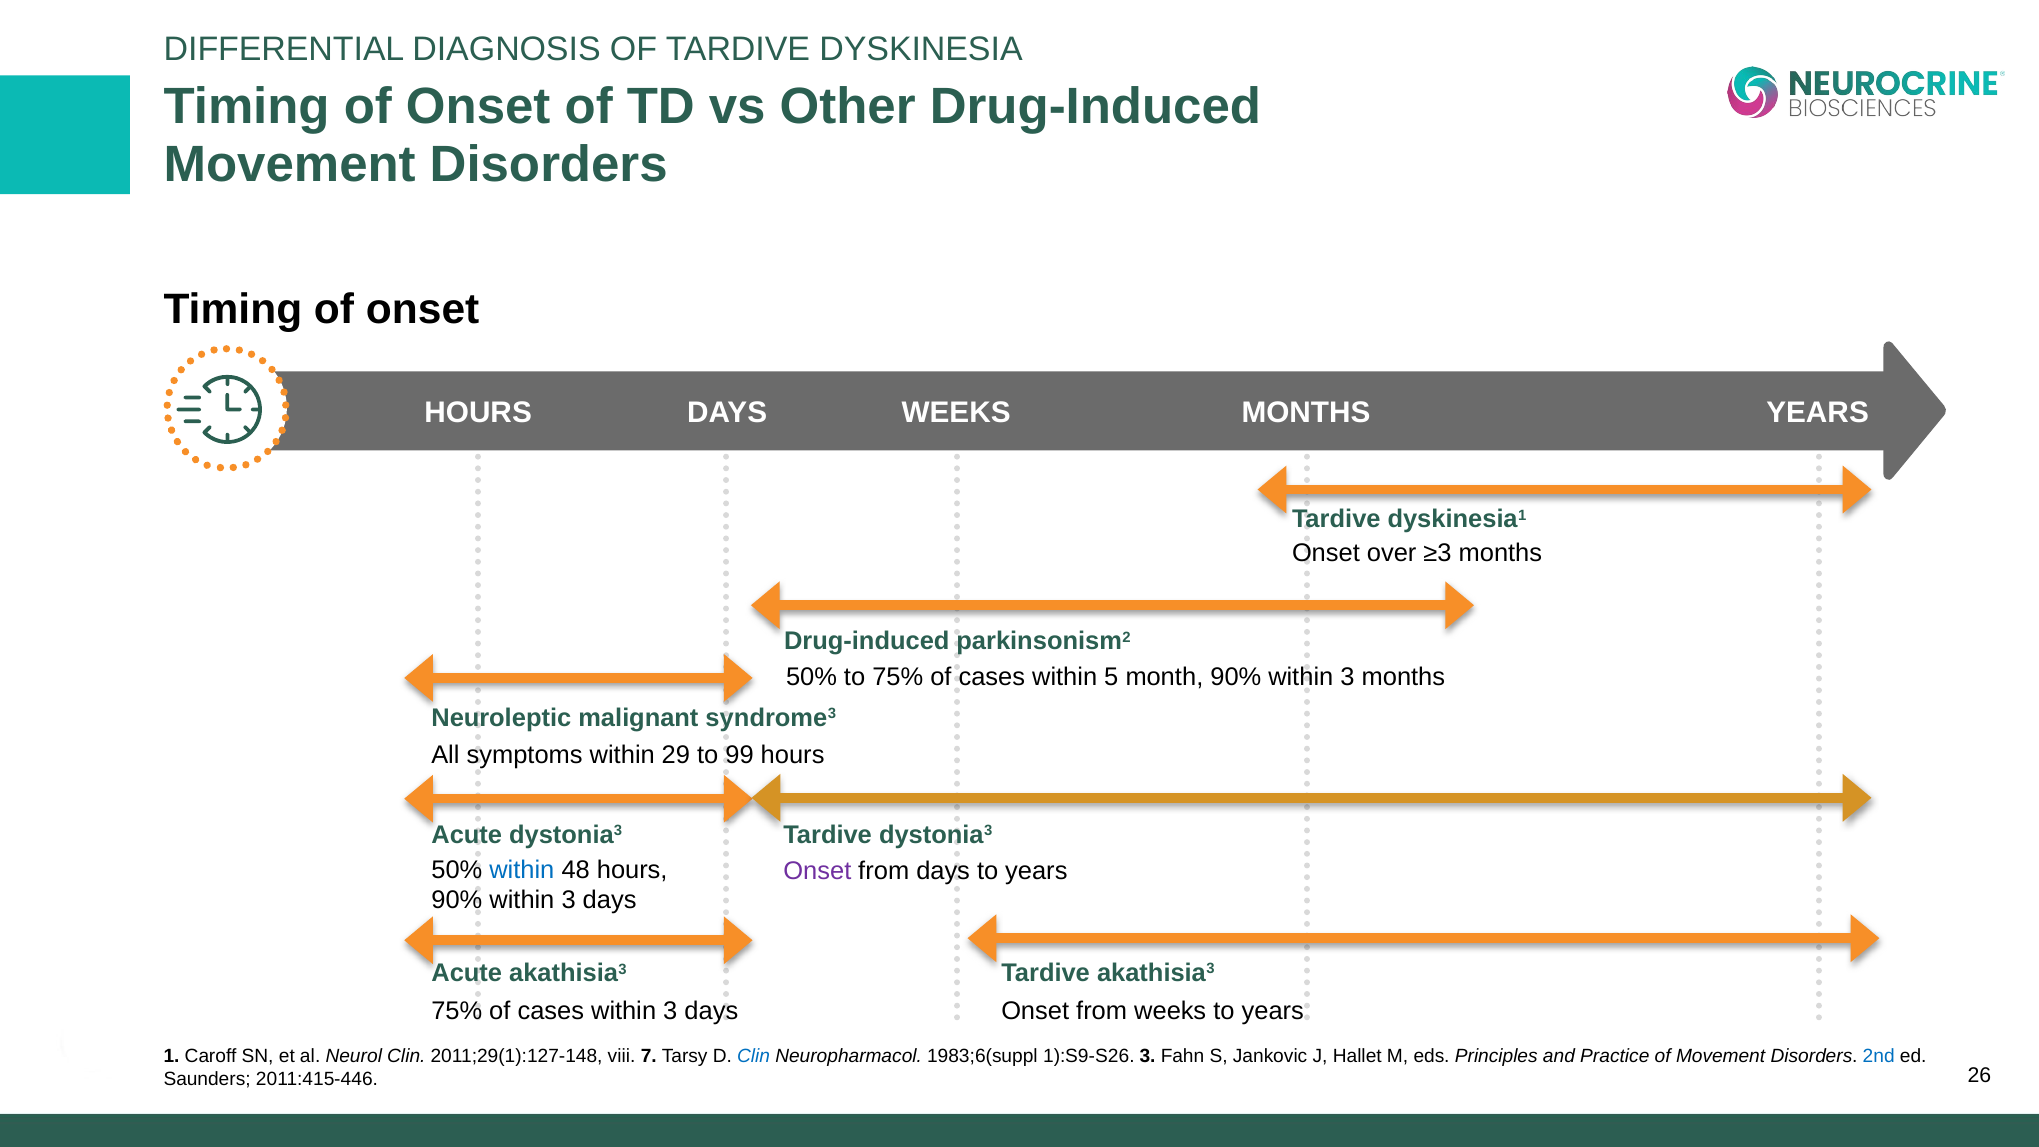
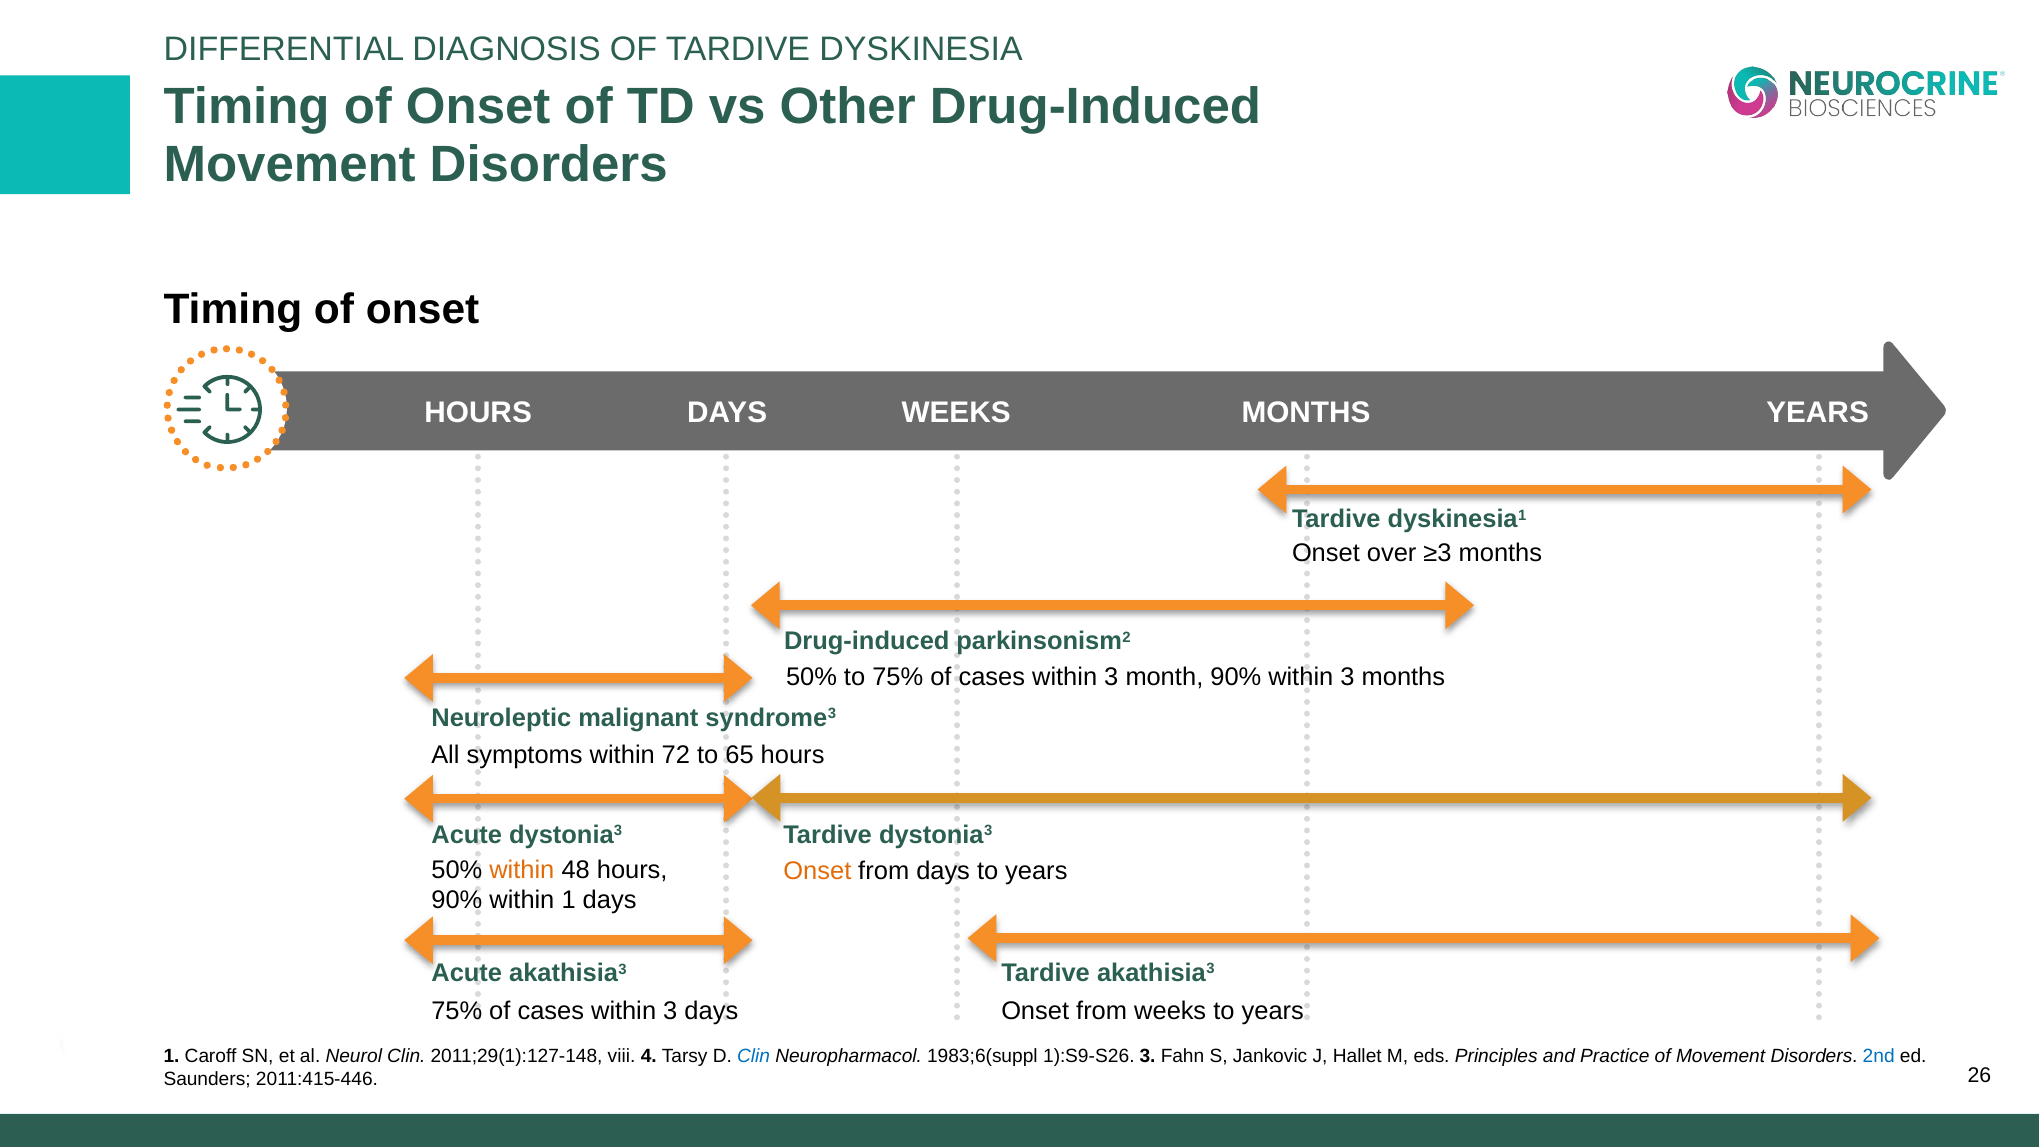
5 at (1111, 677): 5 -> 3
29: 29 -> 72
99: 99 -> 65
within at (522, 870) colour: blue -> orange
Onset at (817, 871) colour: purple -> orange
3 at (569, 900): 3 -> 1
7: 7 -> 4
